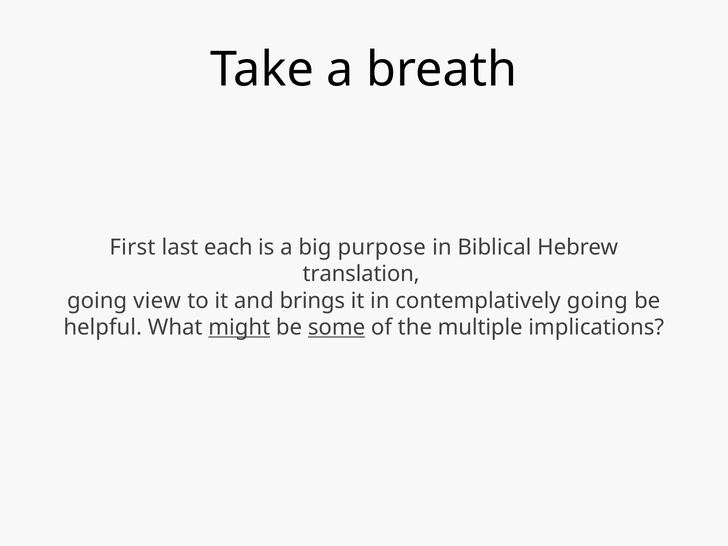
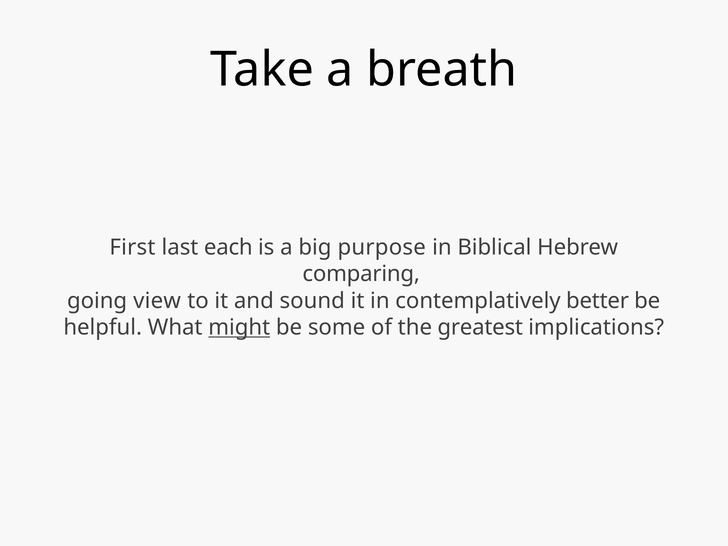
translation: translation -> comparing
brings: brings -> sound
contemplatively going: going -> better
some underline: present -> none
multiple: multiple -> greatest
